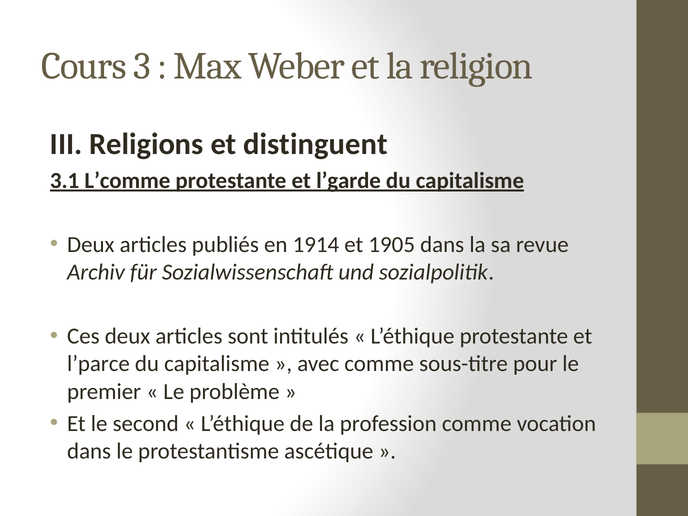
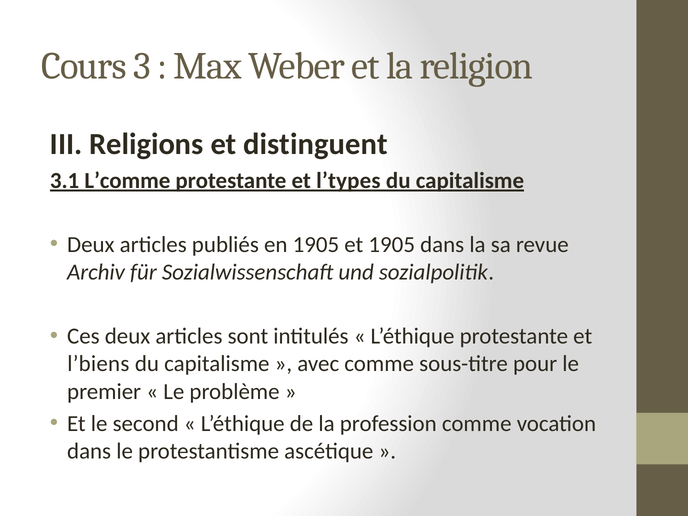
l’garde: l’garde -> l’types
en 1914: 1914 -> 1905
l’parce: l’parce -> l’biens
